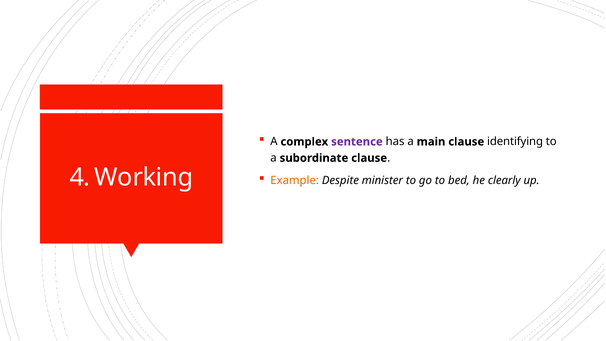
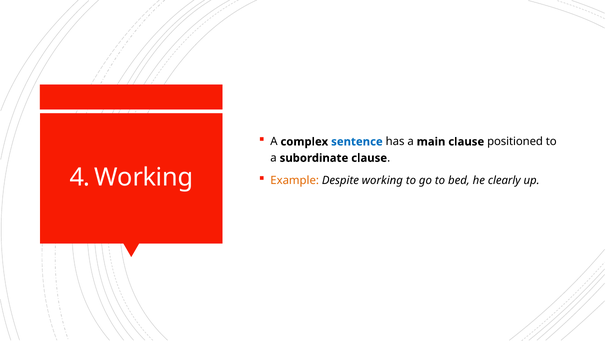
sentence colour: purple -> blue
identifying: identifying -> positioned
Despite minister: minister -> working
